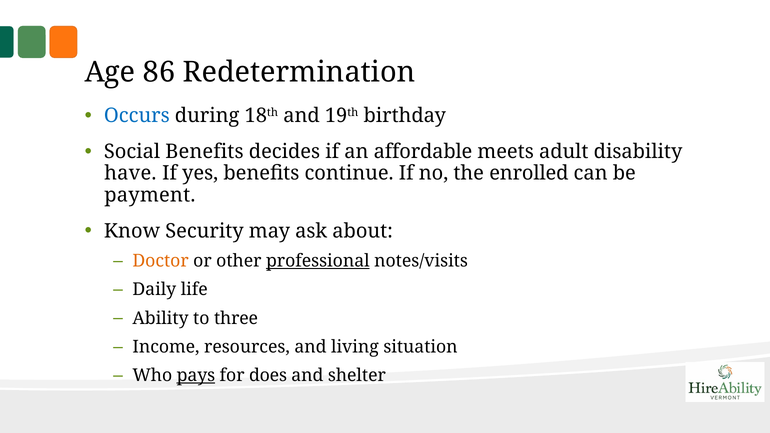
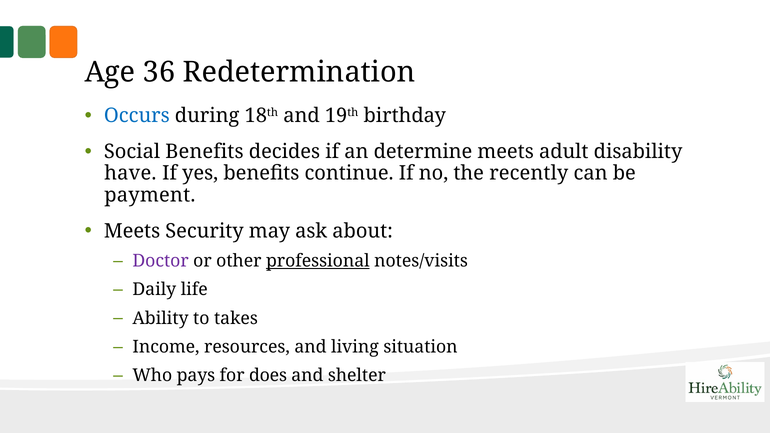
86: 86 -> 36
affordable: affordable -> determine
enrolled: enrolled -> recently
Know at (132, 231): Know -> Meets
Doctor colour: orange -> purple
three: three -> takes
pays underline: present -> none
